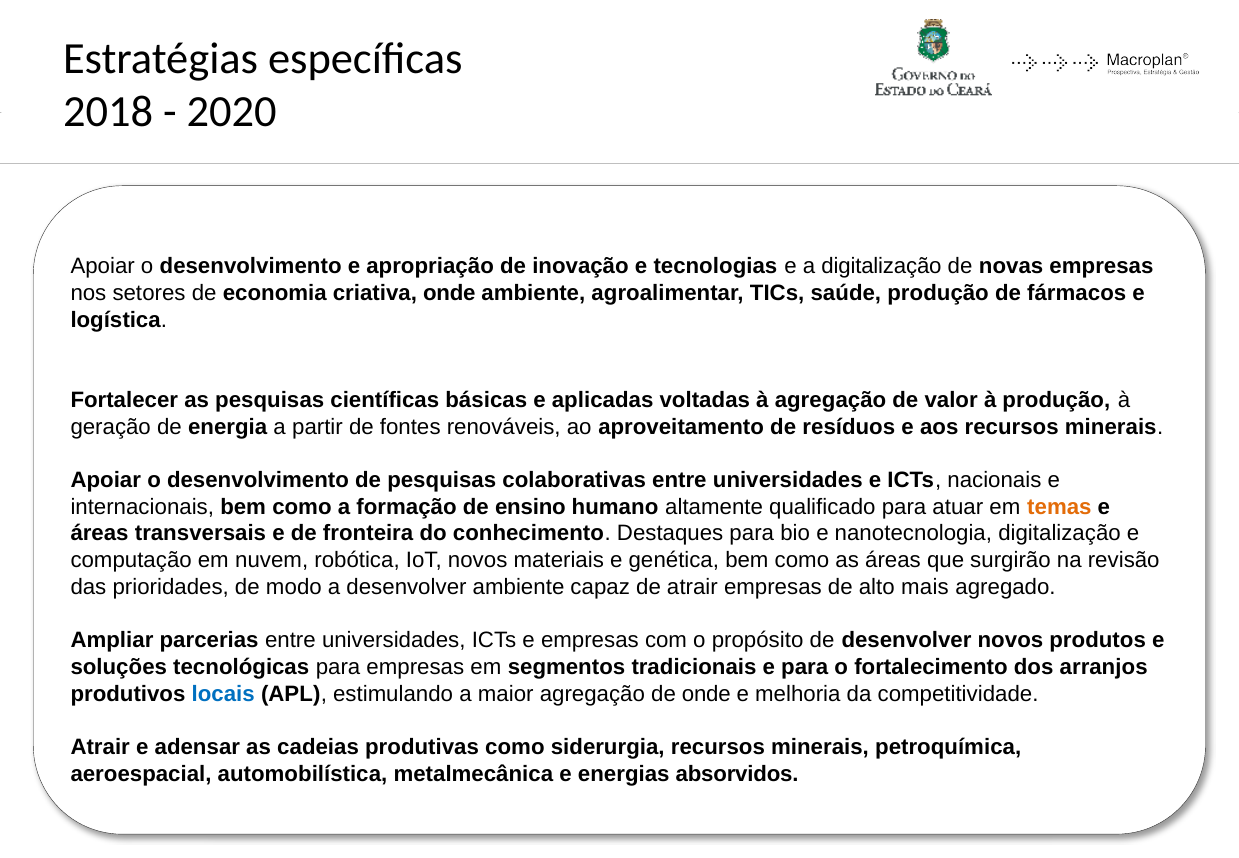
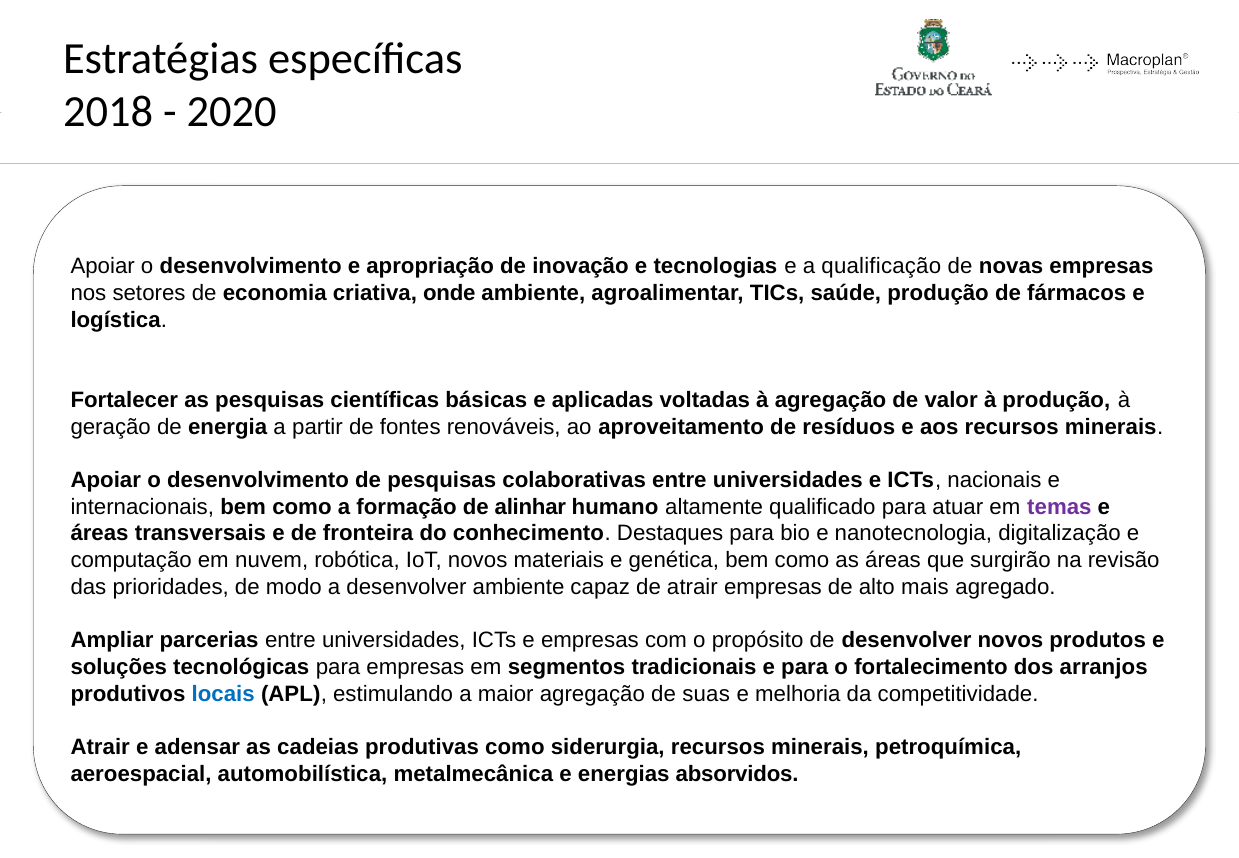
a digitalização: digitalização -> qualificação
ensino: ensino -> alinhar
temas colour: orange -> purple
de onde: onde -> suas
